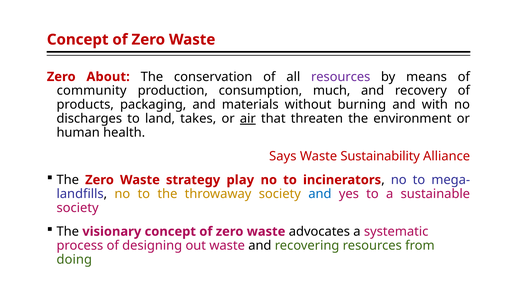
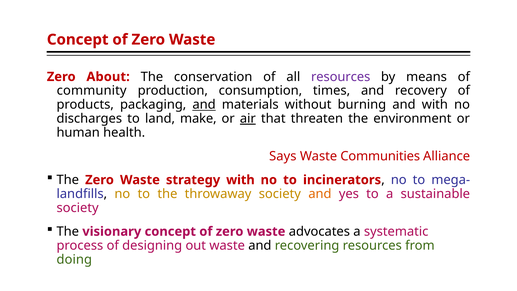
much: much -> times
and at (204, 105) underline: none -> present
takes: takes -> make
Sustainability: Sustainability -> Communities
strategy play: play -> with
and at (320, 194) colour: blue -> orange
